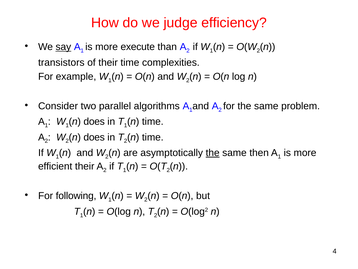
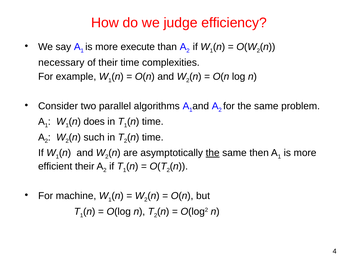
say underline: present -> none
transistors: transistors -> necessary
does at (94, 137): does -> such
following: following -> machine
